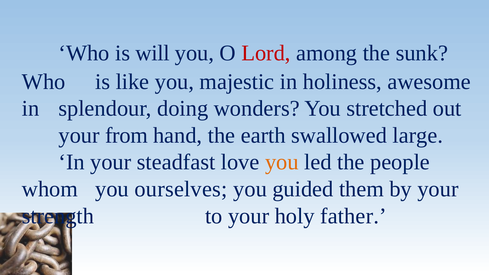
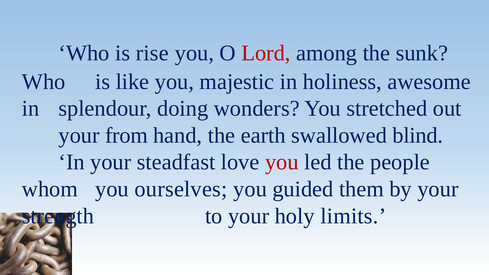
will: will -> rise
large: large -> blind
you at (282, 162) colour: orange -> red
father: father -> limits
